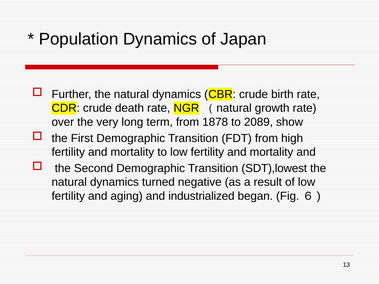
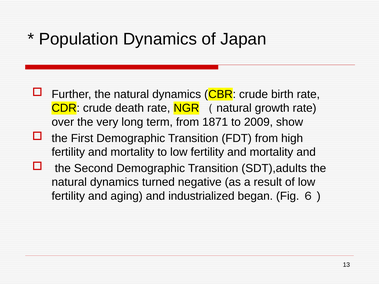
1878: 1878 -> 1871
2089: 2089 -> 2009
SDT),lowest: SDT),lowest -> SDT),adults
